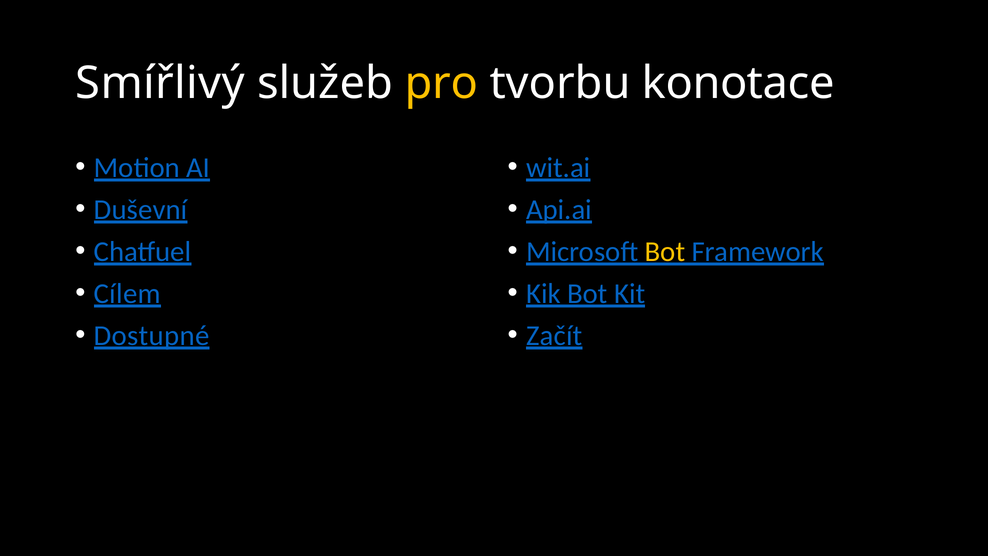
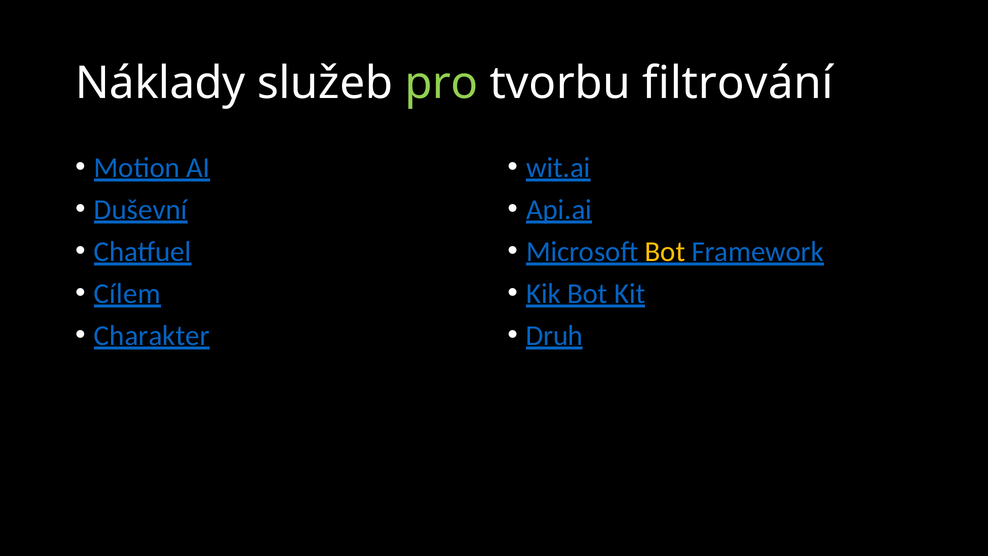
Smířlivý: Smířlivý -> Náklady
pro colour: yellow -> light green
konotace: konotace -> filtrování
Dostupné: Dostupné -> Charakter
Začít: Začít -> Druh
